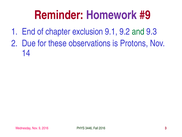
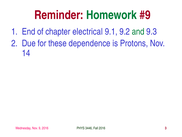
Homework colour: purple -> green
exclusion: exclusion -> electrical
observations: observations -> dependence
